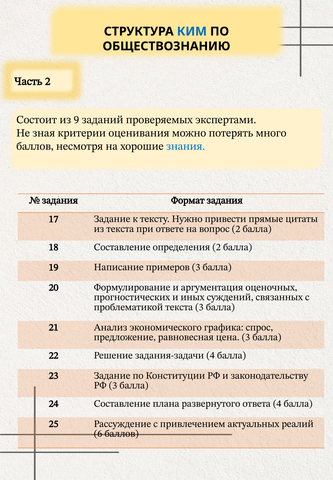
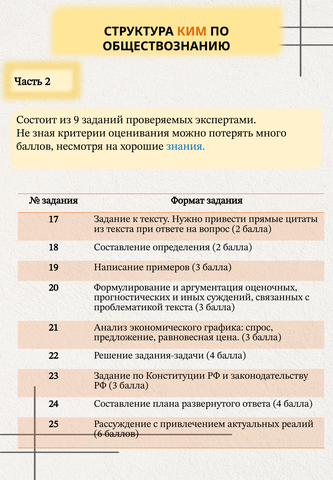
КИМ colour: blue -> orange
